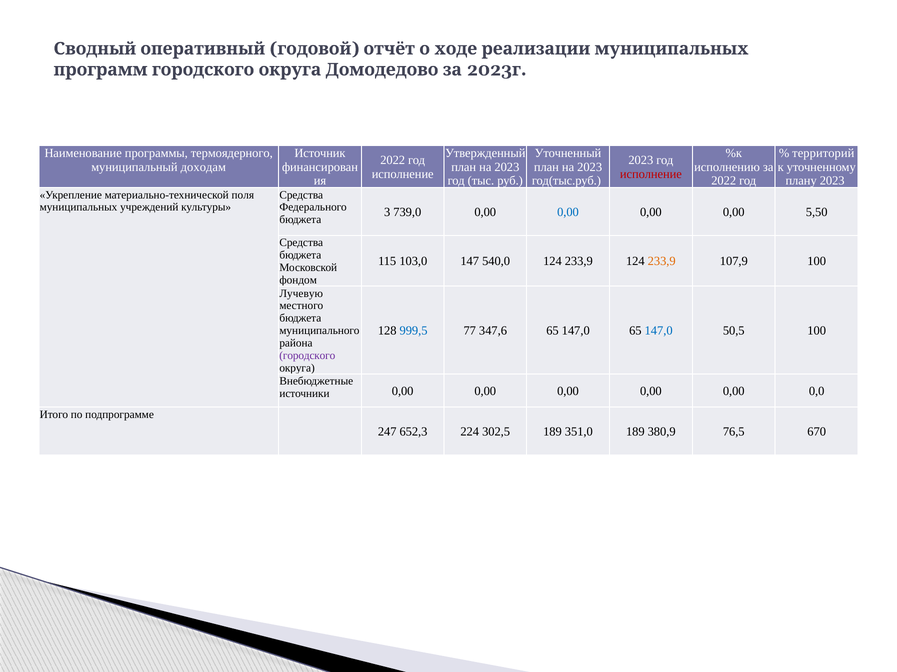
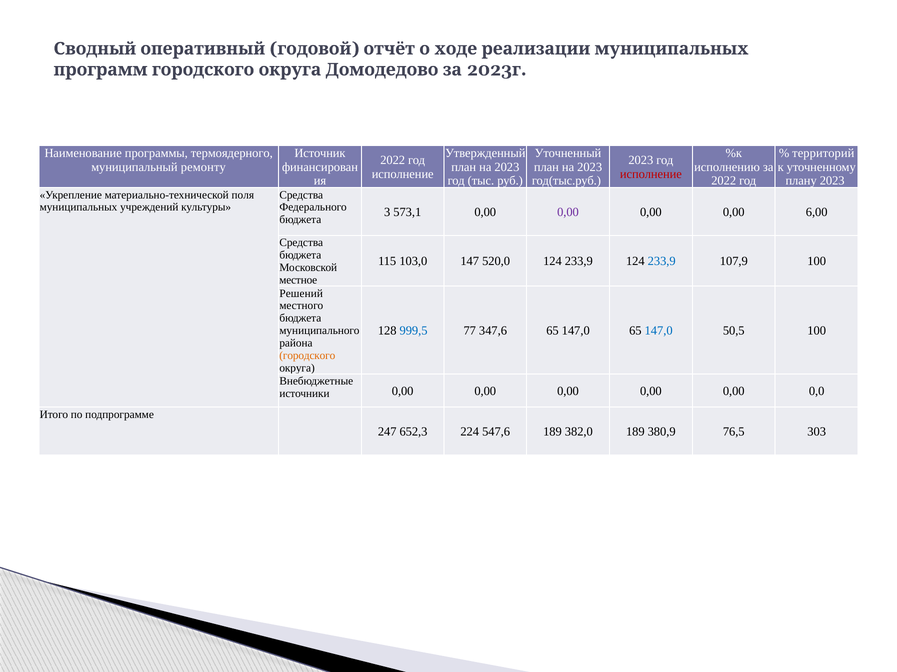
доходам: доходам -> ремонту
739,0: 739,0 -> 573,1
0,00 at (568, 212) colour: blue -> purple
5,50: 5,50 -> 6,00
540,0: 540,0 -> 520,0
233,9 at (662, 262) colour: orange -> blue
фондом: фондом -> местное
Лучевую: Лучевую -> Решений
городского at (307, 356) colour: purple -> orange
302,5: 302,5 -> 547,6
351,0: 351,0 -> 382,0
670: 670 -> 303
